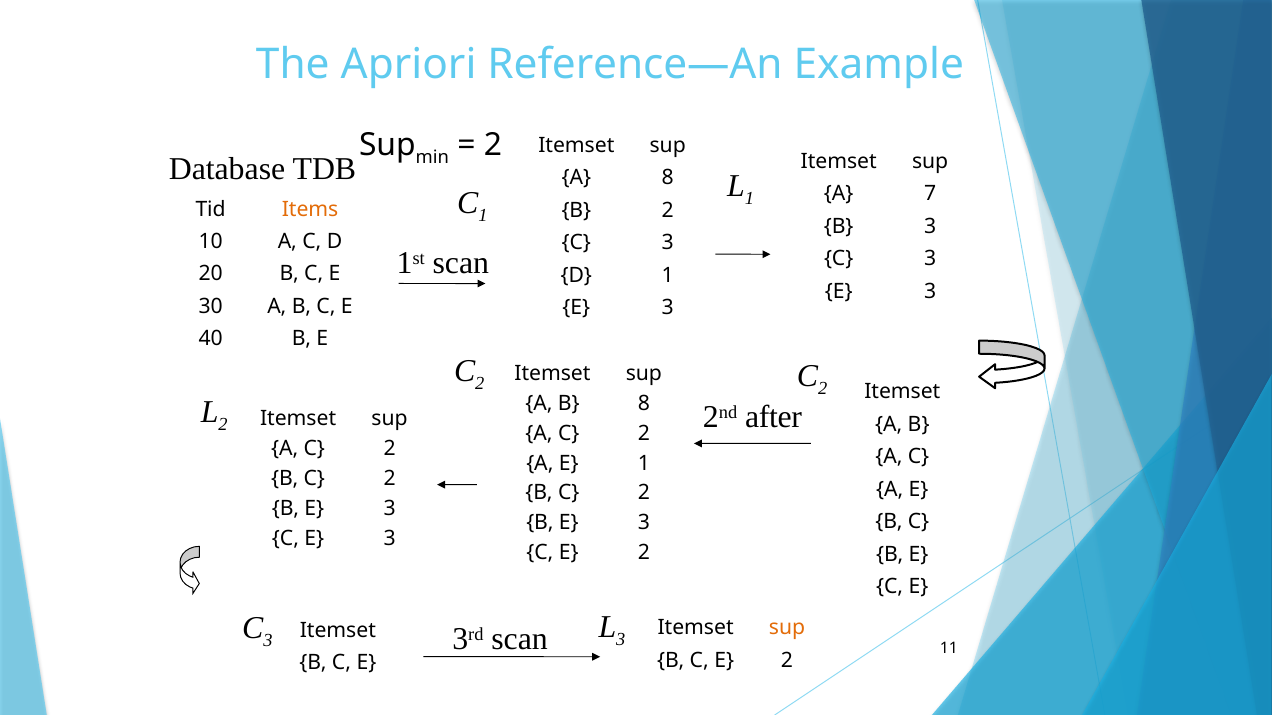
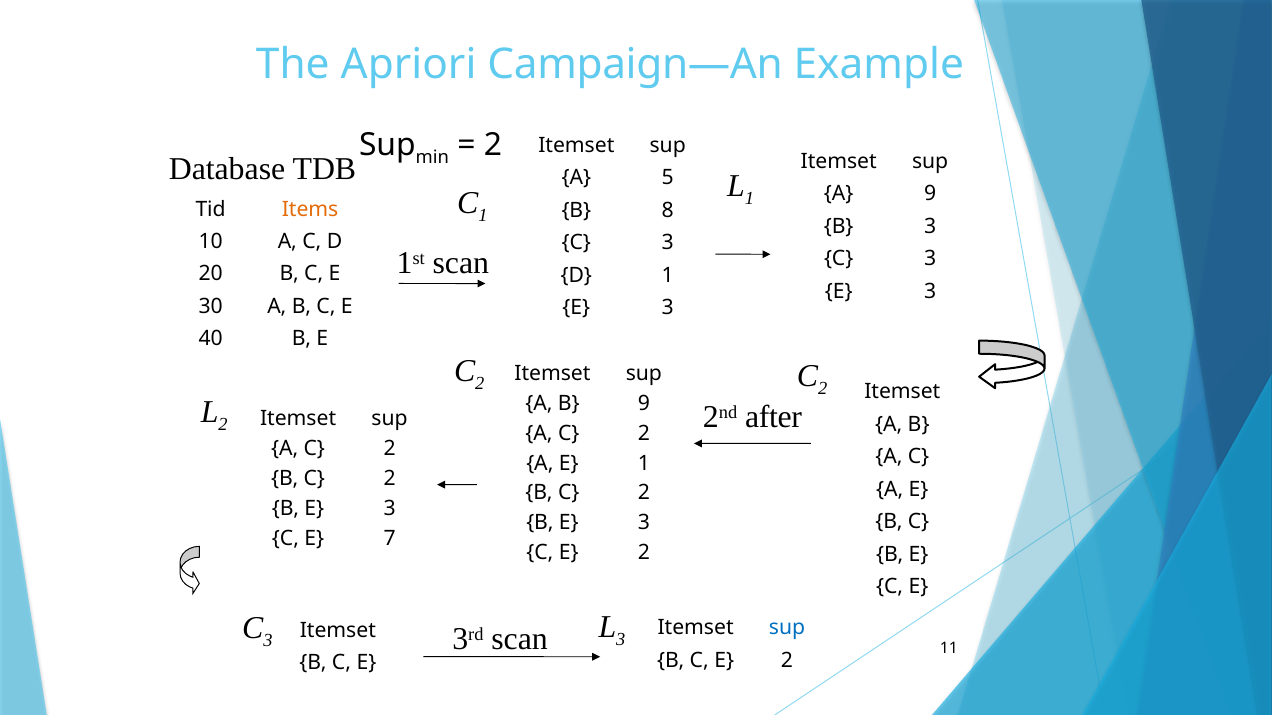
Reference—An: Reference—An -> Campaign—An
A 8: 8 -> 5
A 7: 7 -> 9
B 2: 2 -> 8
B 8: 8 -> 9
C E 3: 3 -> 7
sup at (787, 628) colour: orange -> blue
